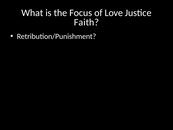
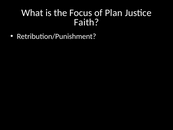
Love: Love -> Plan
